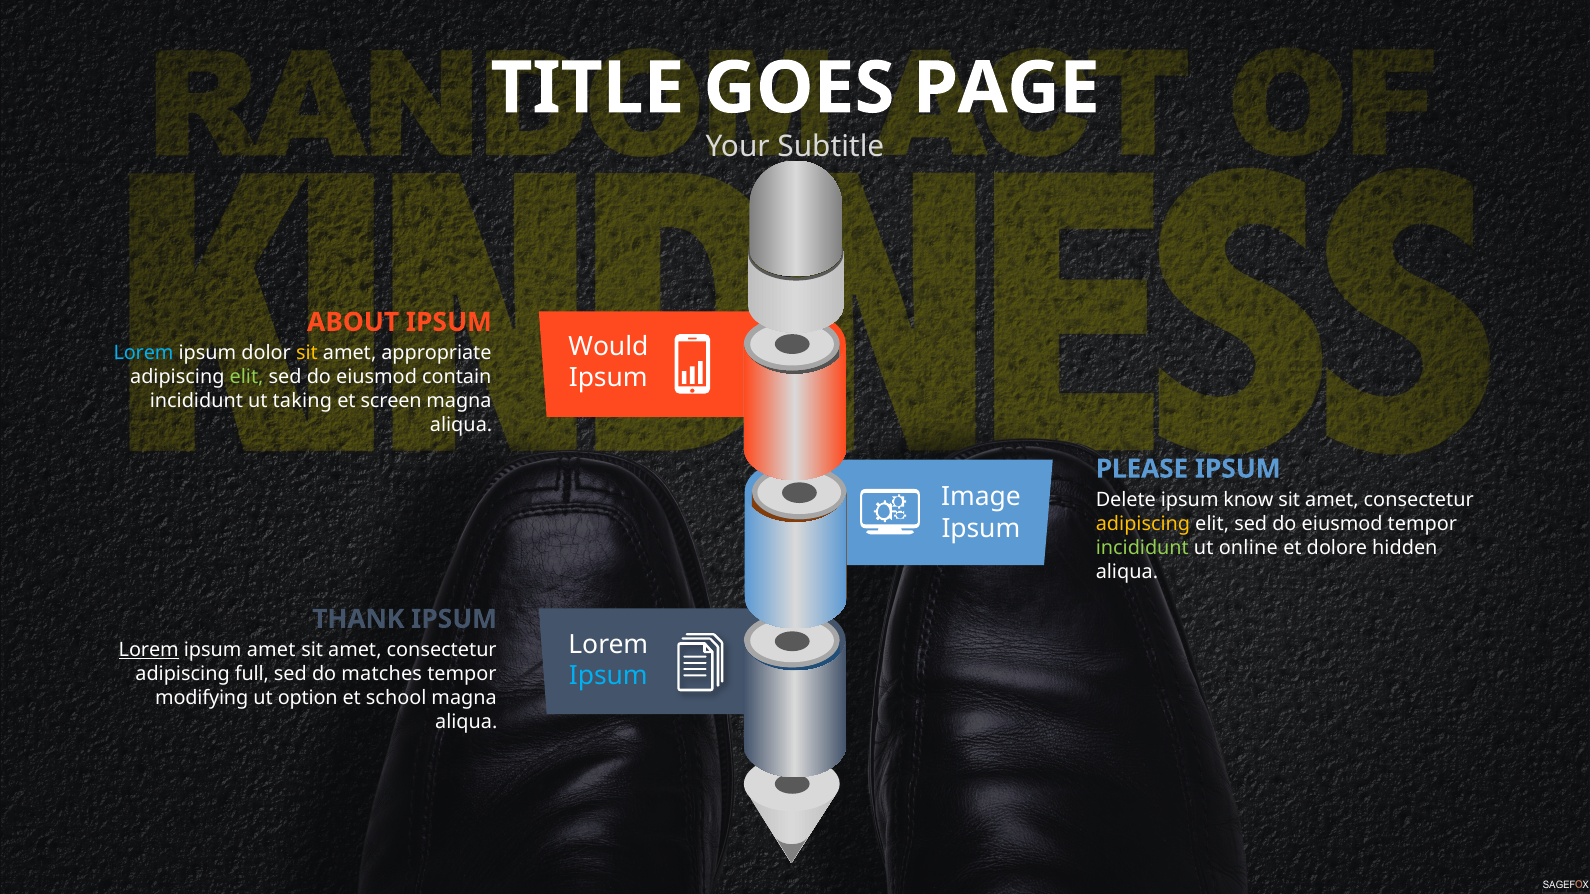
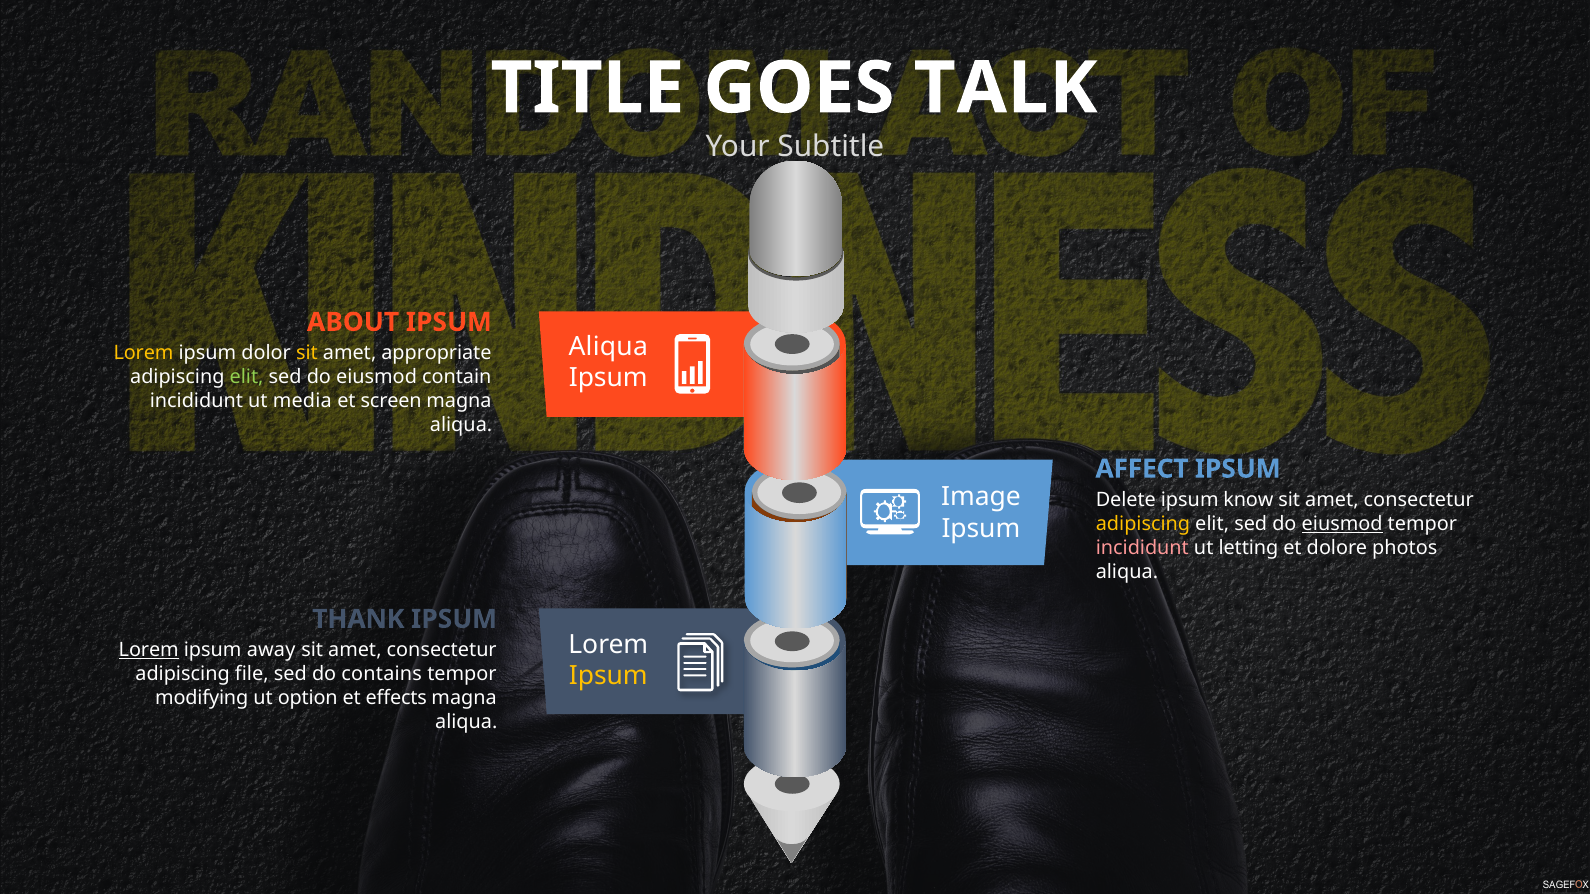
PAGE: PAGE -> TALK
Would at (608, 347): Would -> Aliqua
Lorem at (144, 354) colour: light blue -> yellow
taking: taking -> media
PLEASE: PLEASE -> AFFECT
eiusmod at (1342, 524) underline: none -> present
incididunt at (1142, 548) colour: light green -> pink
online: online -> letting
hidden: hidden -> photos
ipsum amet: amet -> away
full: full -> file
matches: matches -> contains
Ipsum at (608, 676) colour: light blue -> yellow
school: school -> effects
